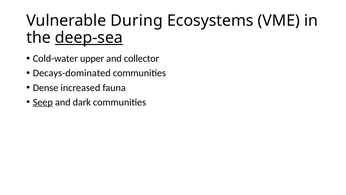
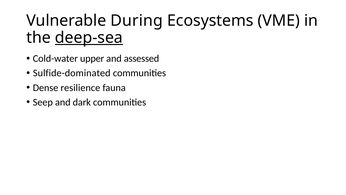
collector: collector -> assessed
Decays-dominated: Decays-dominated -> Sulfide-dominated
increased: increased -> resilience
Seep underline: present -> none
